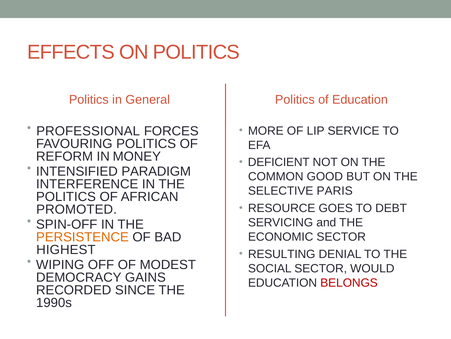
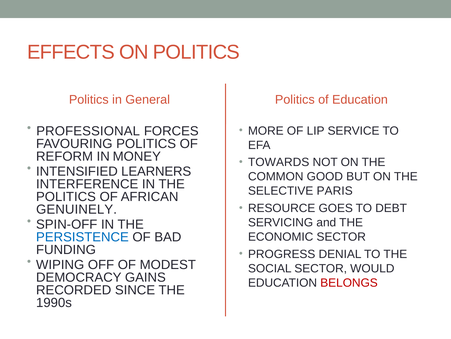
DEFICIENT: DEFICIENT -> TOWARDS
PARADIGM: PARADIGM -> LEARNERS
PROMOTED: PROMOTED -> GENUINELY
PERSISTENCE colour: orange -> blue
HIGHEST: HIGHEST -> FUNDING
RESULTING: RESULTING -> PROGRESS
